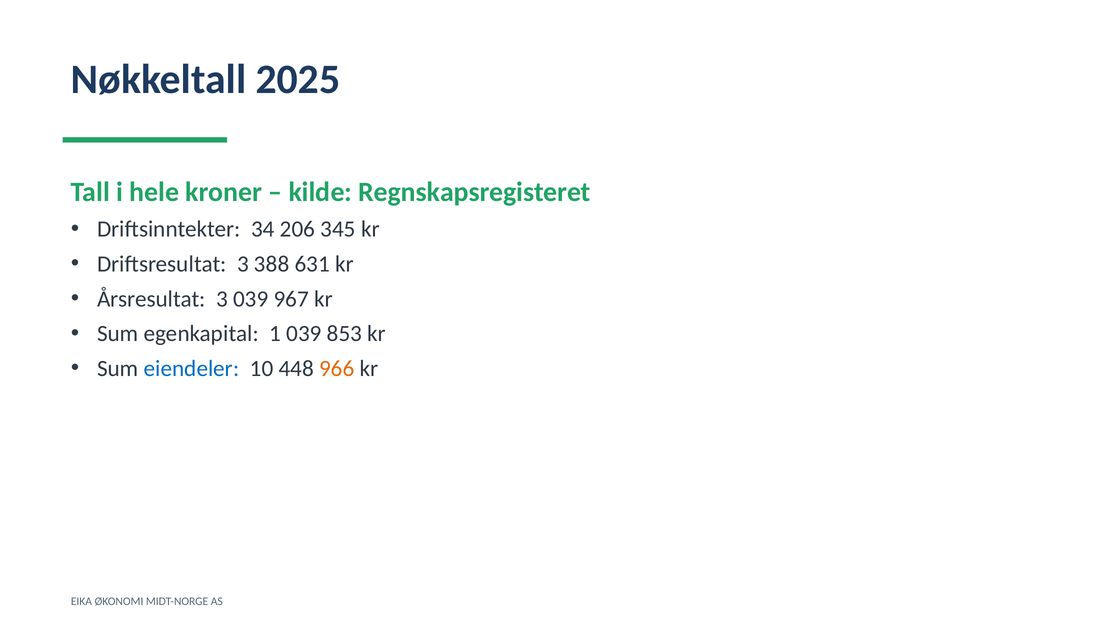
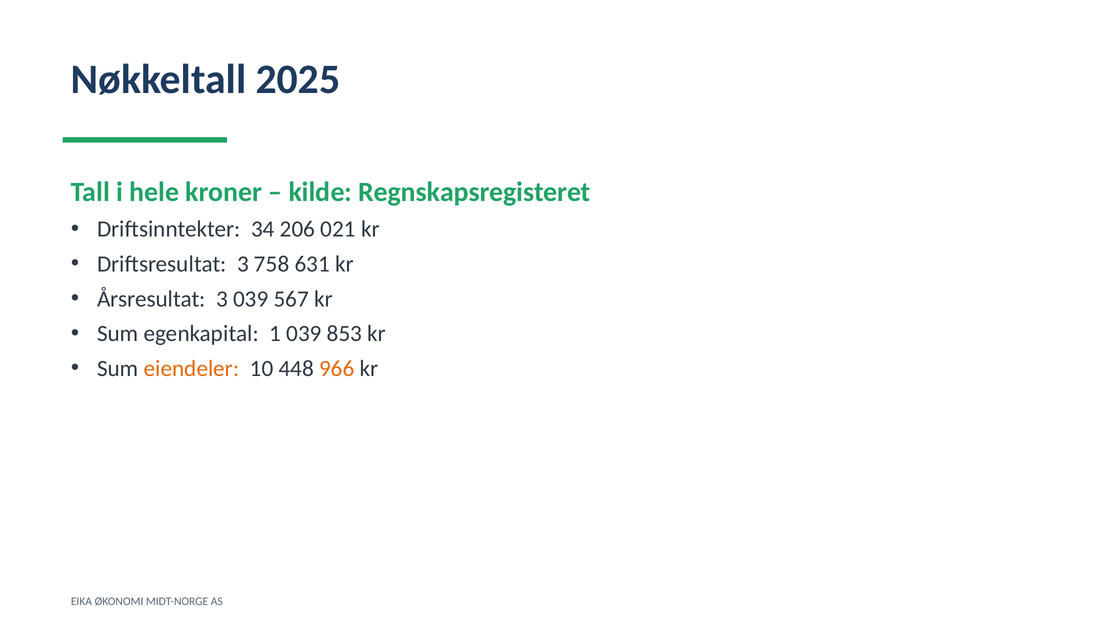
345: 345 -> 021
388: 388 -> 758
967: 967 -> 567
eiendeler colour: blue -> orange
